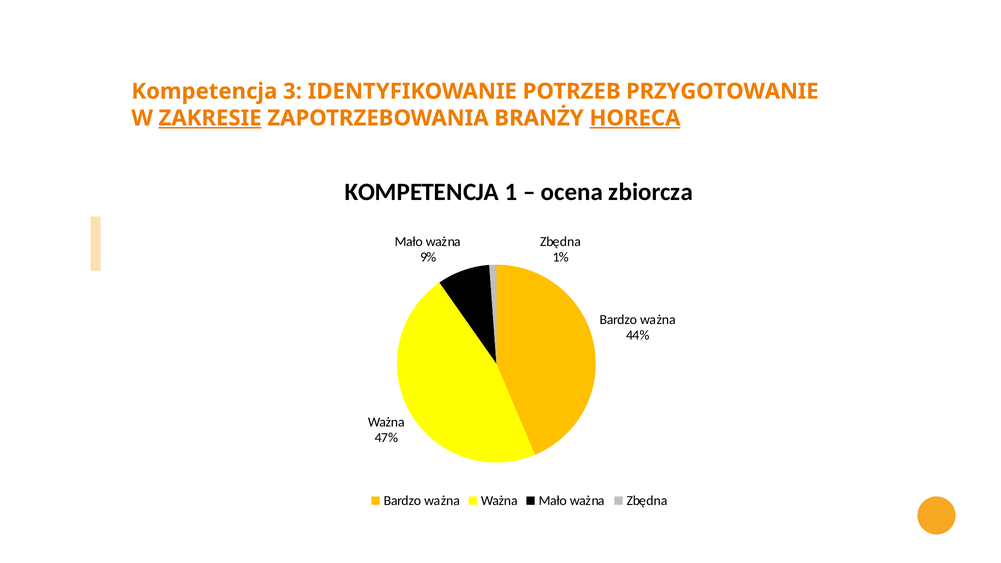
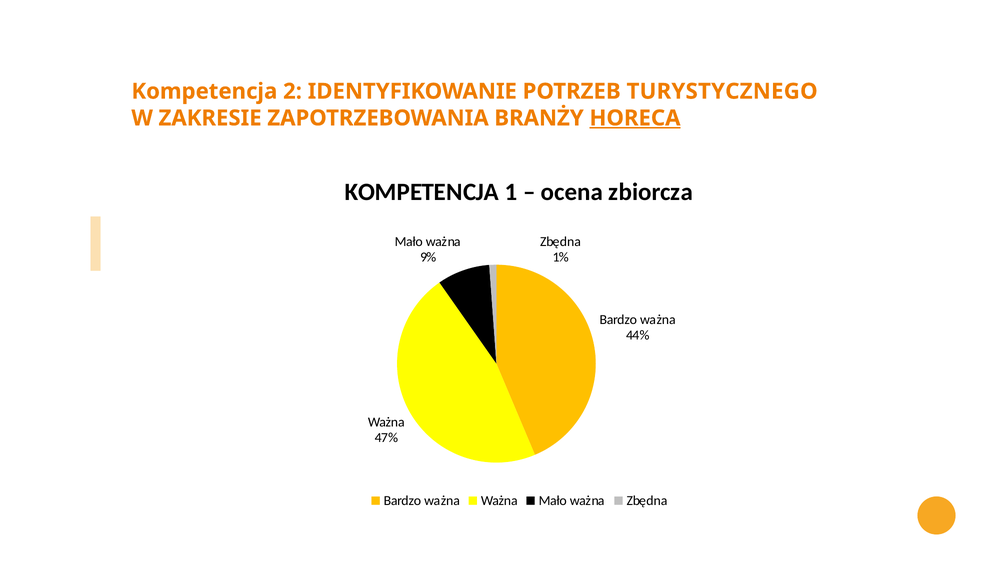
3: 3 -> 2
PRZYGOTOWANIE: PRZYGOTOWANIE -> TURYSTYCZNEGO
ZAKRESIE underline: present -> none
